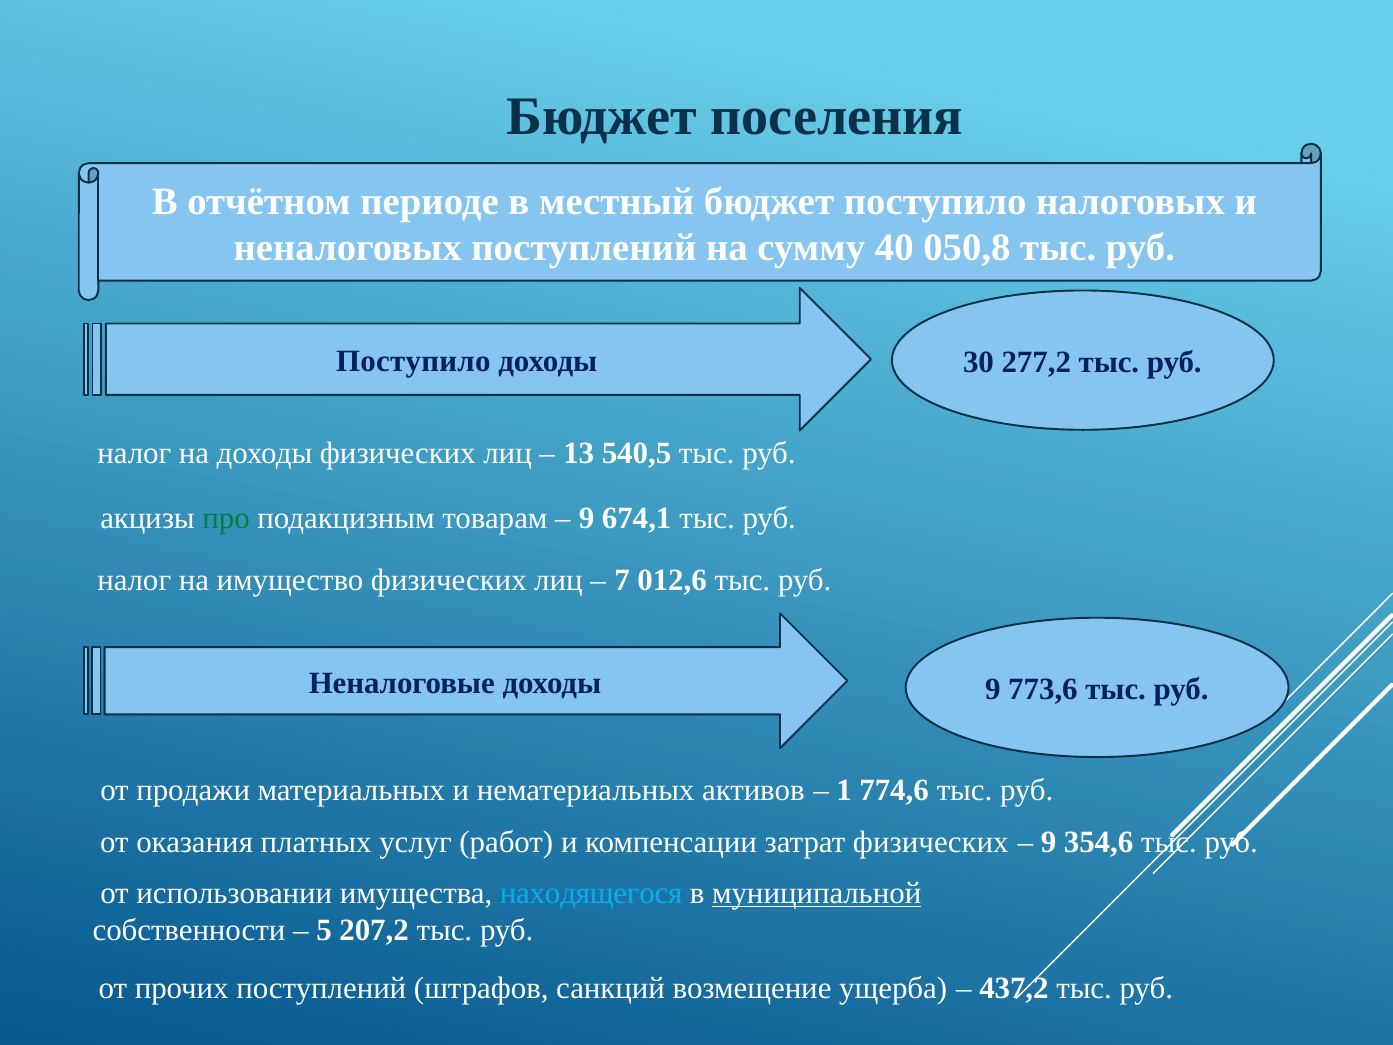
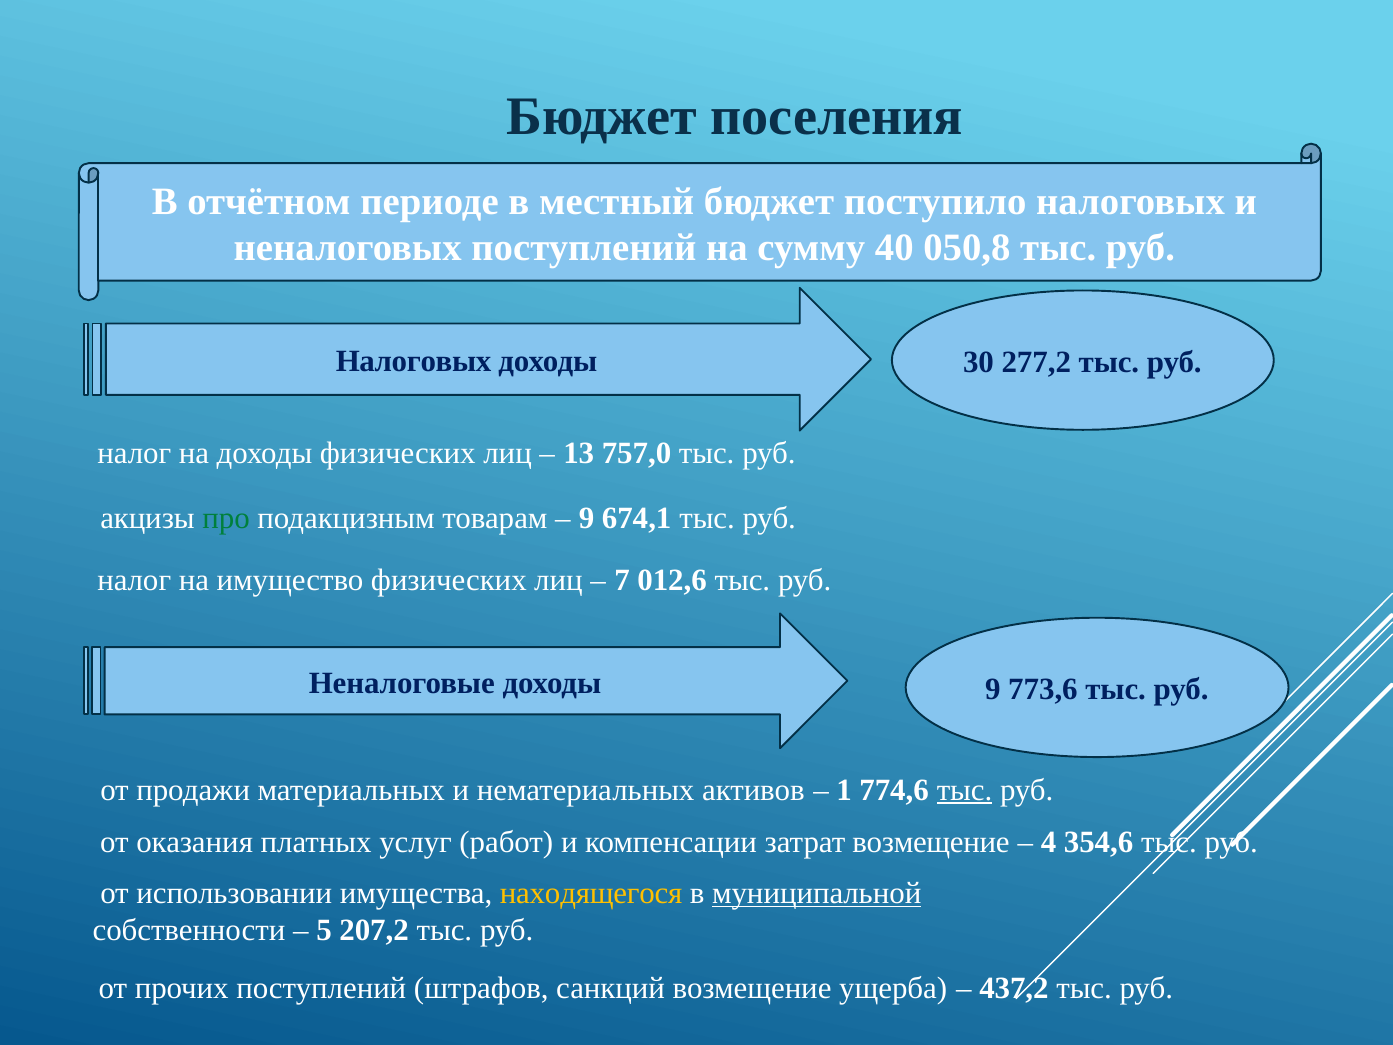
Поступило at (413, 361): Поступило -> Налоговых
540,5: 540,5 -> 757,0
тыс at (965, 790) underline: none -> present
затрат физических: физических -> возмещение
9 at (1049, 842): 9 -> 4
находящегося colour: light blue -> yellow
